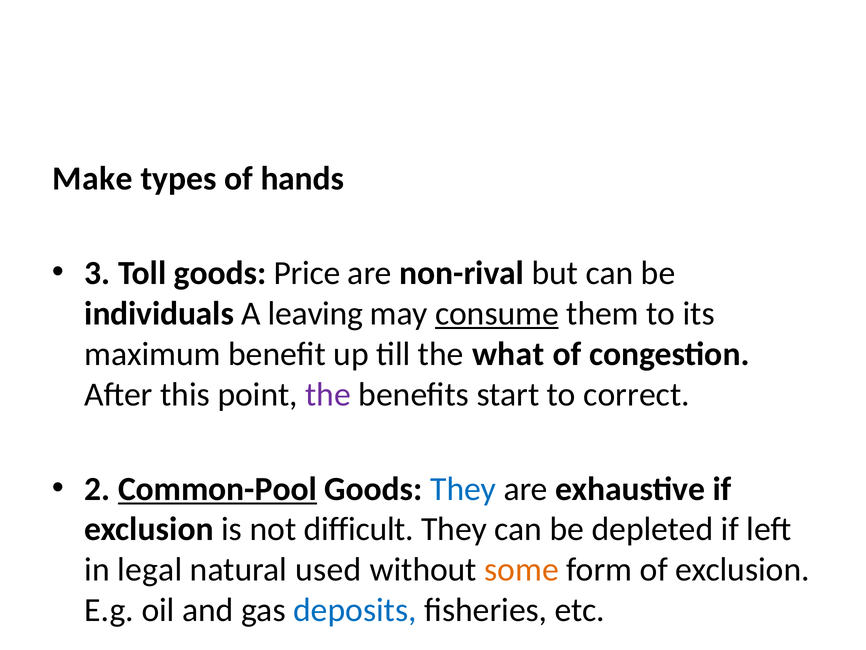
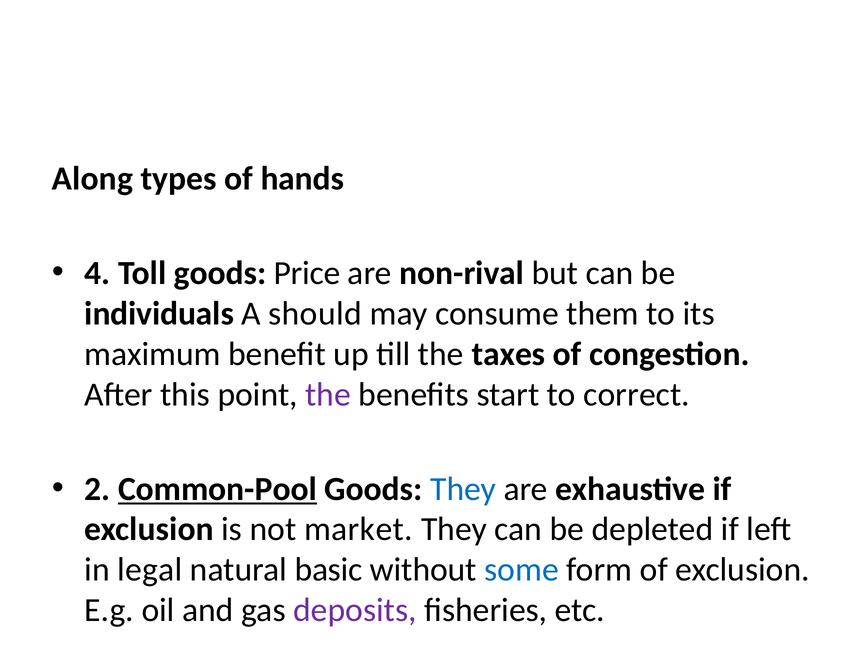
Make: Make -> Along
3: 3 -> 4
leaving: leaving -> should
consume underline: present -> none
what: what -> taxes
difficult: difficult -> market
used: used -> basic
some colour: orange -> blue
deposits colour: blue -> purple
